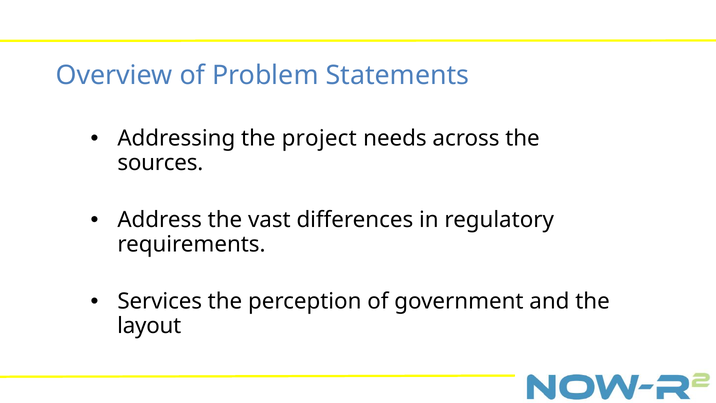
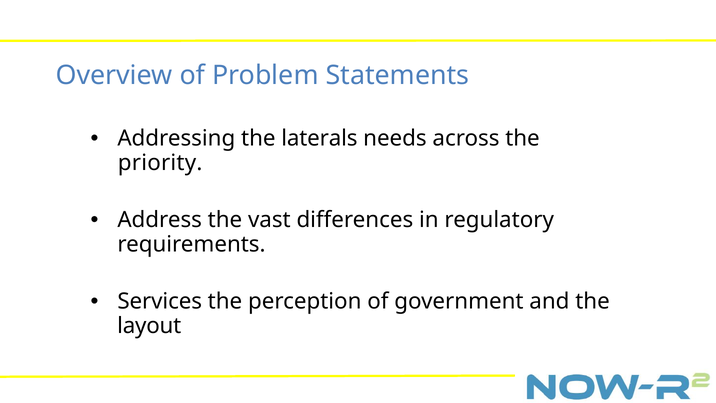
project: project -> laterals
sources: sources -> priority
